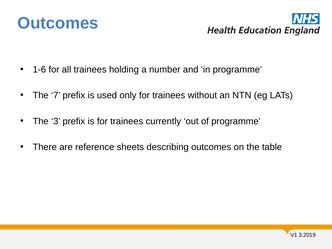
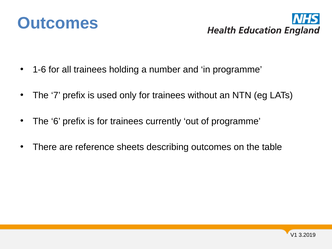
3: 3 -> 6
